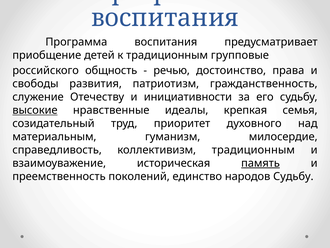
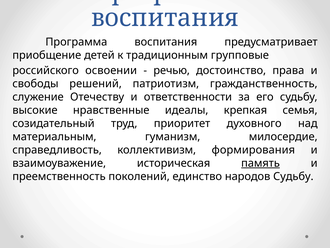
общность: общность -> освоении
развития: развития -> решений
инициативности: инициативности -> ответственности
высокие underline: present -> none
коллективизм традиционным: традиционным -> формирования
